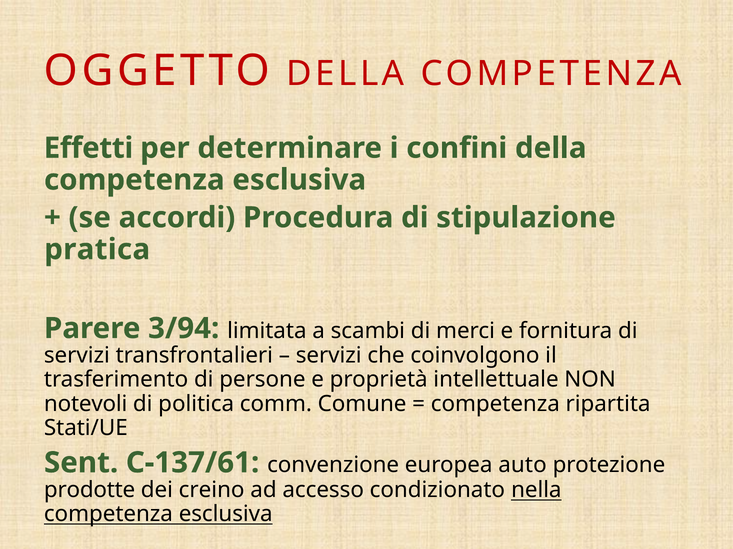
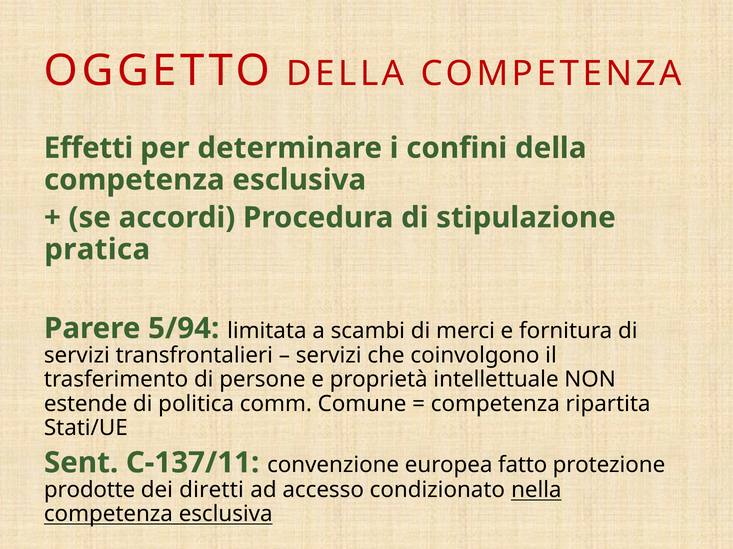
3/94: 3/94 -> 5/94
notevoli: notevoli -> estende
C-137/61: C-137/61 -> C-137/11
auto: auto -> fatto
creino: creino -> diretti
